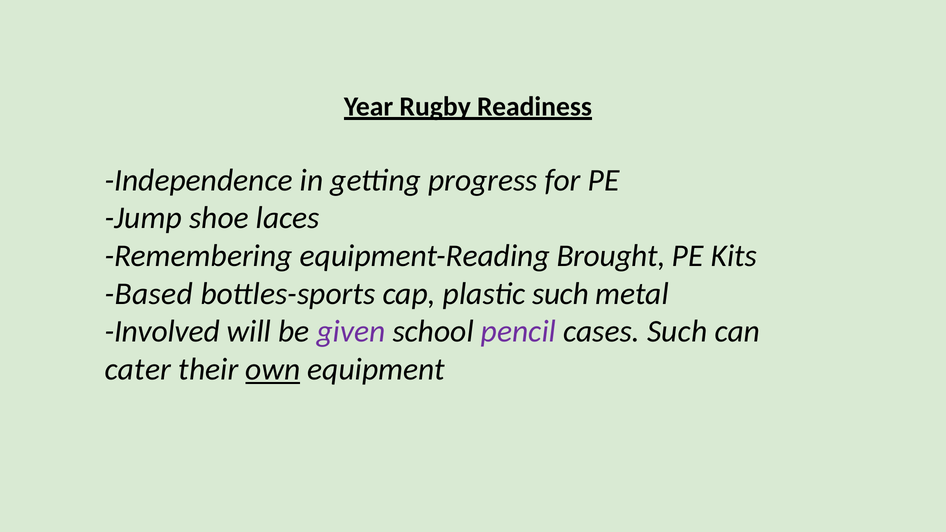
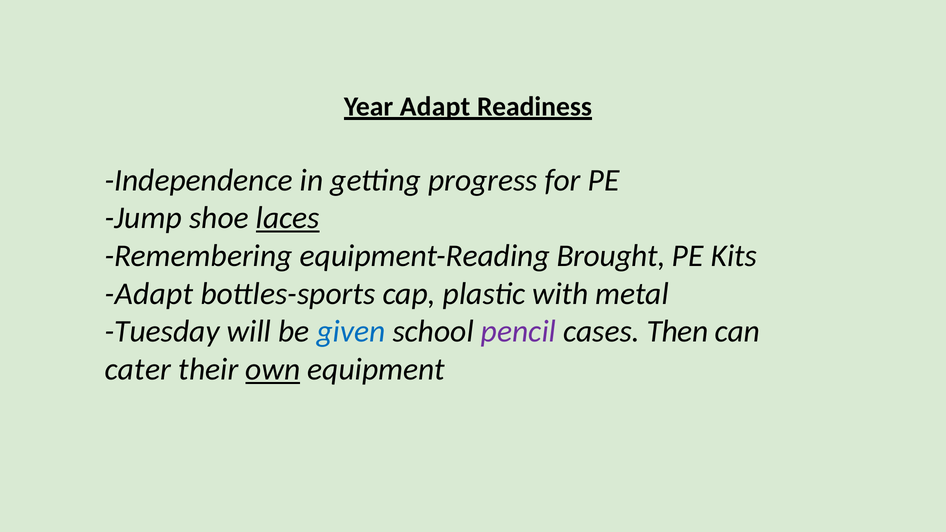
Year Rugby: Rugby -> Adapt
laces underline: none -> present
Based at (149, 294): Based -> Adapt
plastic such: such -> with
Involved: Involved -> Tuesday
given colour: purple -> blue
cases Such: Such -> Then
